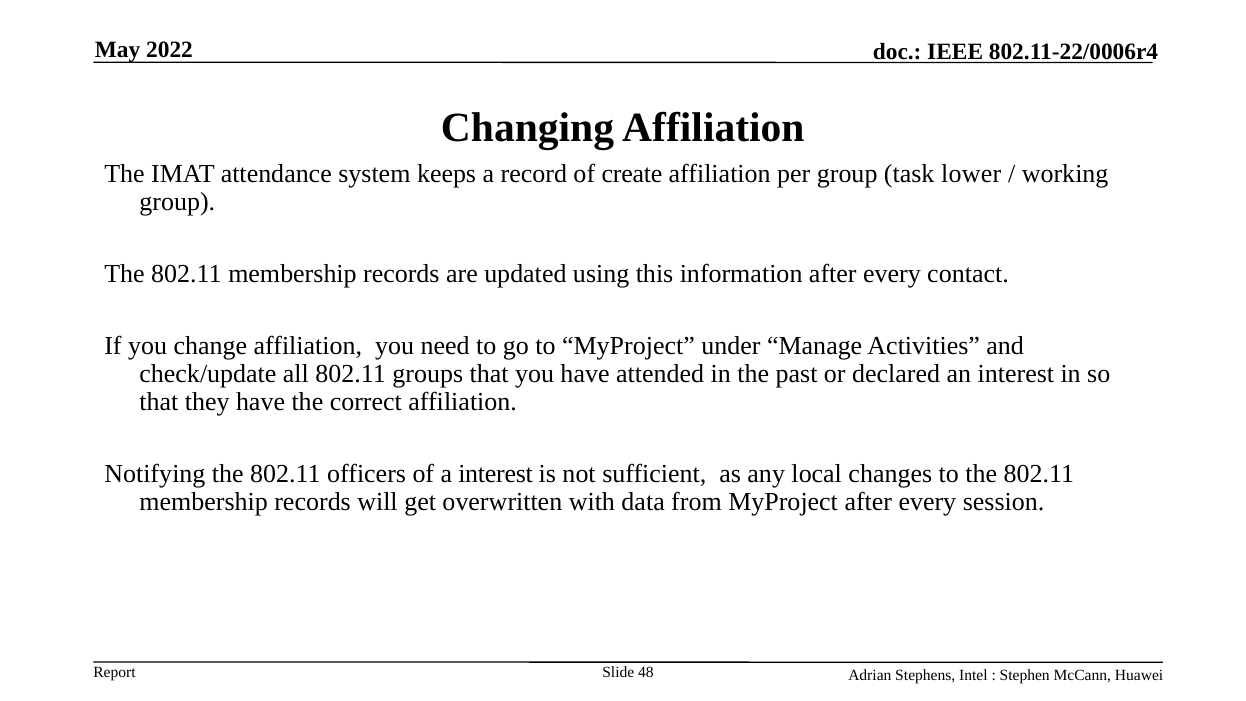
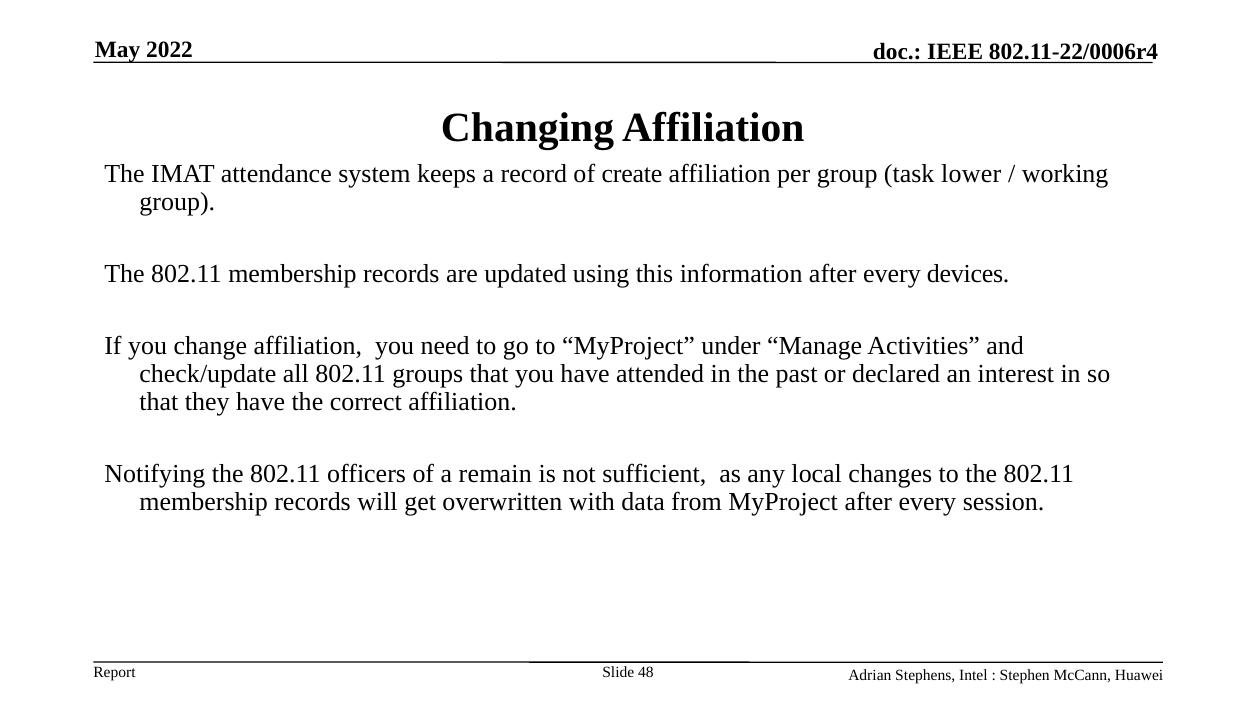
contact: contact -> devices
a interest: interest -> remain
